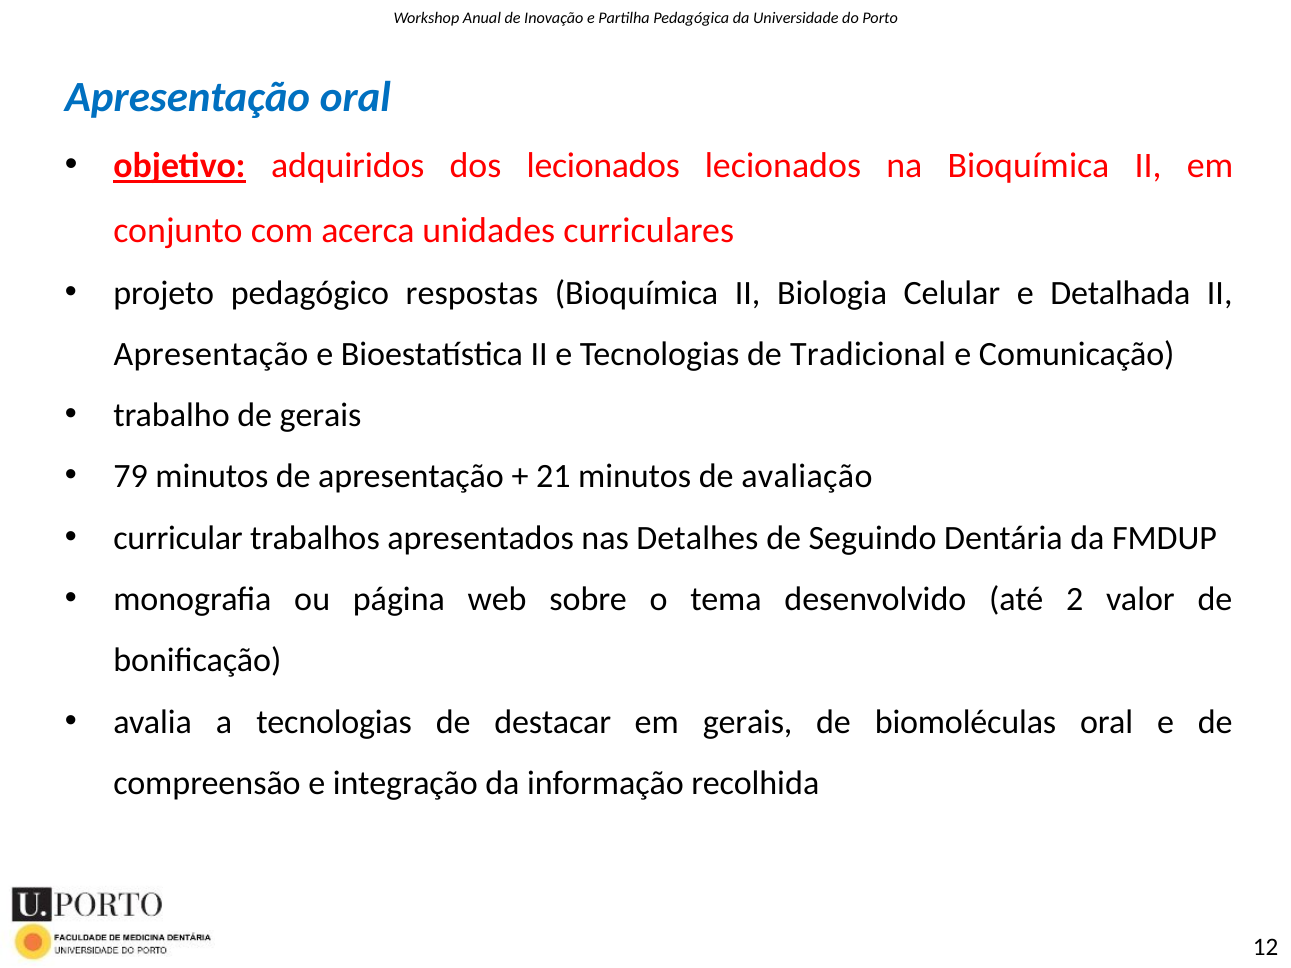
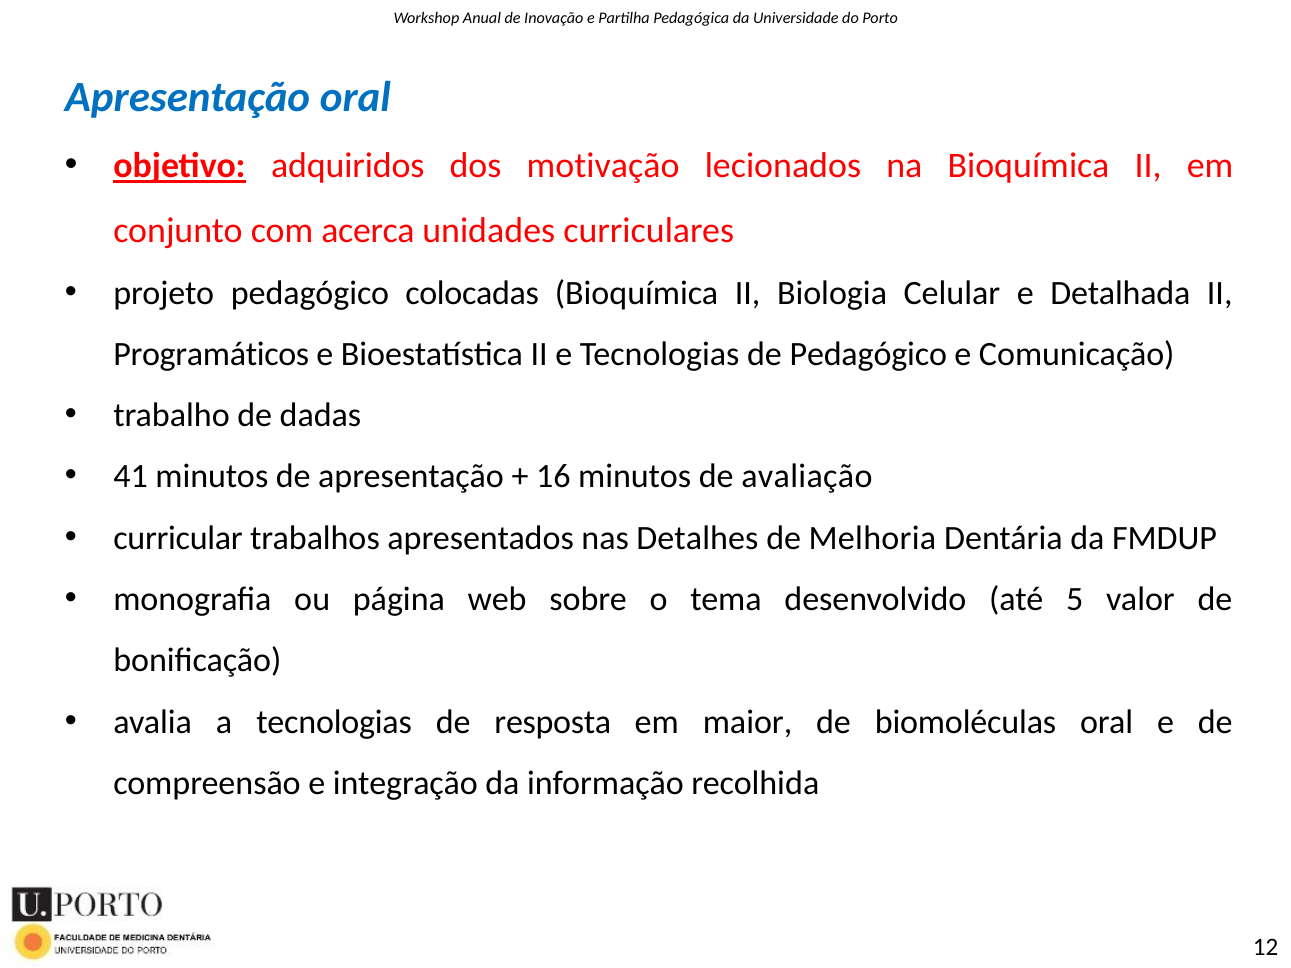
dos lecionados: lecionados -> motivação
respostas: respostas -> colocadas
Apresentação at (211, 354): Apresentação -> Programáticos
de Tradicional: Tradicional -> Pedagógico
de gerais: gerais -> dadas
79: 79 -> 41
21: 21 -> 16
Seguindo: Seguindo -> Melhoria
2: 2 -> 5
destacar: destacar -> resposta
em gerais: gerais -> maior
